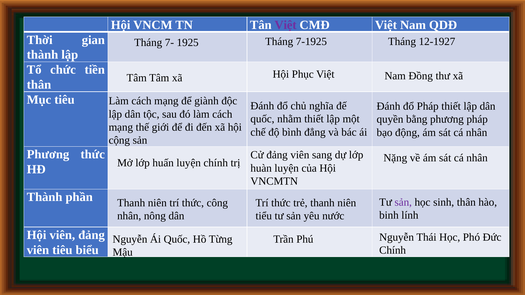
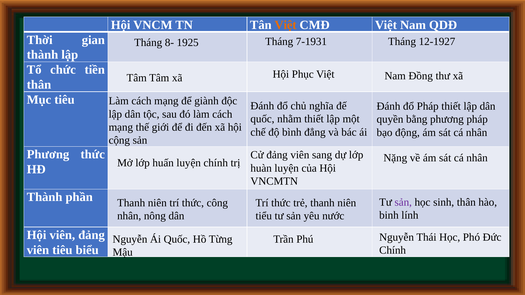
Việt at (286, 25) colour: purple -> orange
7-: 7- -> 8-
7-1925: 7-1925 -> 7-1931
